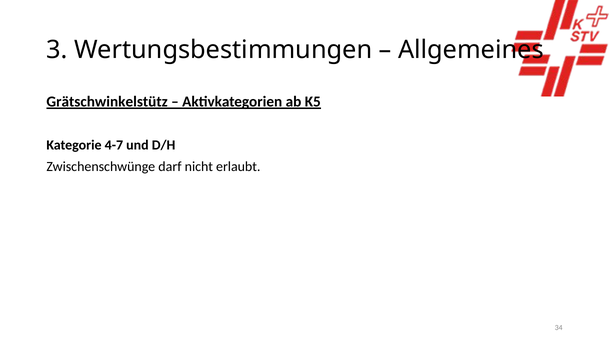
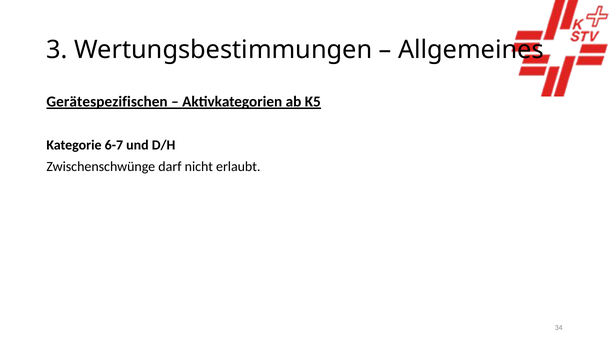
Grätschwinkelstütz: Grätschwinkelstütz -> Gerätespezifischen
4-7: 4-7 -> 6-7
